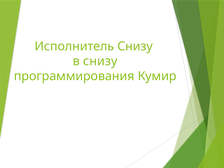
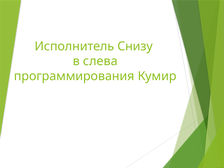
в снизу: снизу -> слева
